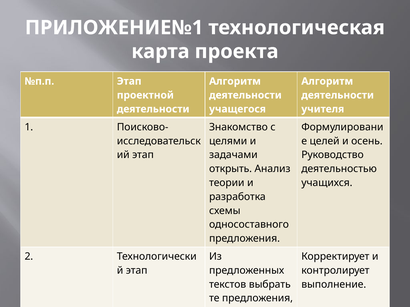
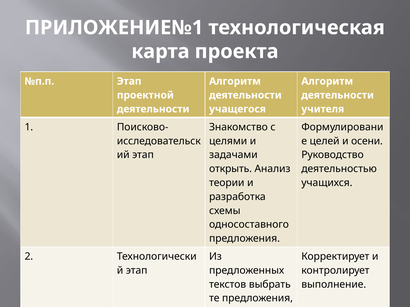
осень: осень -> осени
